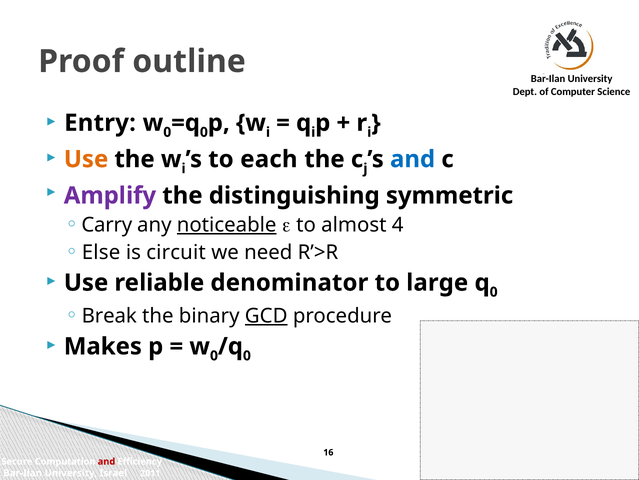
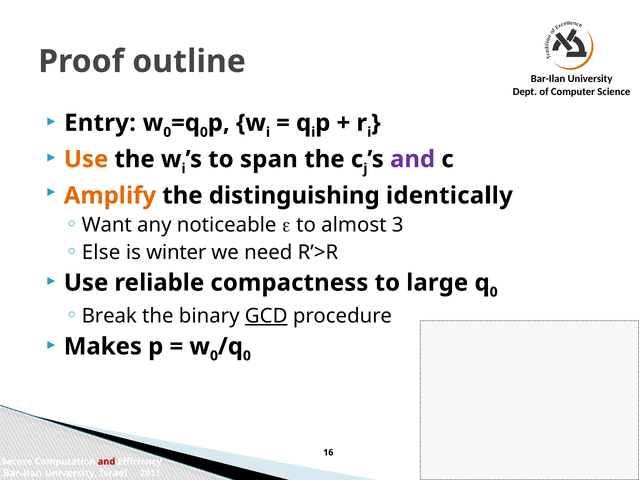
each: each -> span
and at (413, 159) colour: blue -> purple
Amplify colour: purple -> orange
symmetric: symmetric -> identically
Carry: Carry -> Want
noticeable underline: present -> none
4: 4 -> 3
circuit: circuit -> winter
denominator: denominator -> compactness
